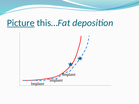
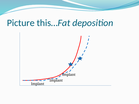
Picture underline: present -> none
